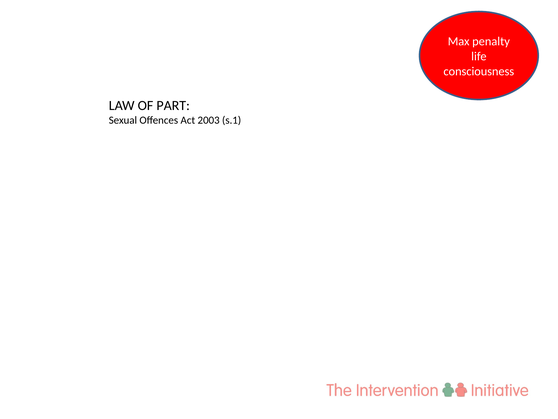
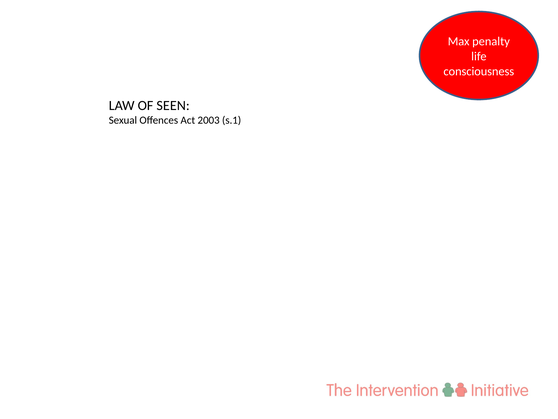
PART: PART -> SEEN
